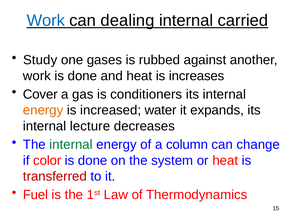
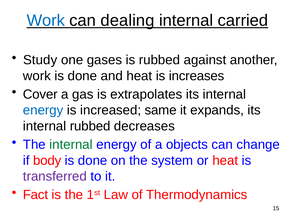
conditioners: conditioners -> extrapolates
energy at (43, 110) colour: orange -> blue
water: water -> same
internal lecture: lecture -> rubbed
column: column -> objects
color: color -> body
transferred colour: red -> purple
Fuel: Fuel -> Fact
